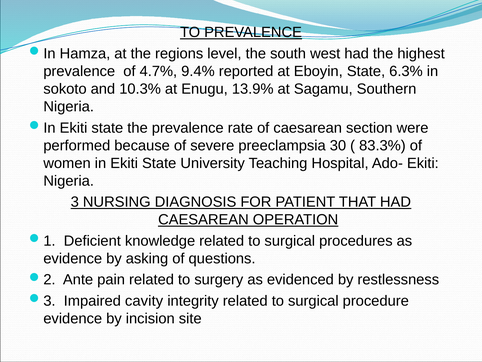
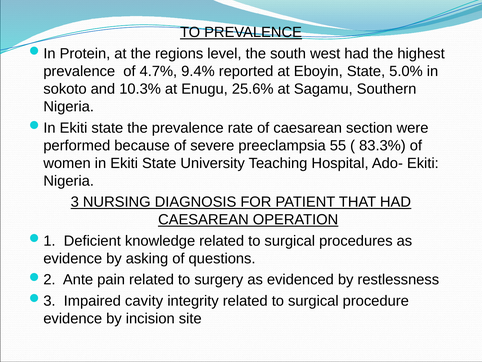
Hamza: Hamza -> Protein
6.3%: 6.3% -> 5.0%
13.9%: 13.9% -> 25.6%
30: 30 -> 55
